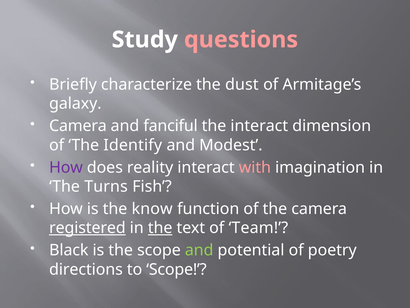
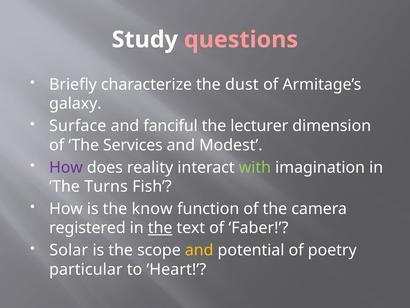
Camera at (78, 126): Camera -> Surface
the interact: interact -> lecturer
Identify: Identify -> Services
with colour: pink -> light green
registered underline: present -> none
Team: Team -> Faber
Black: Black -> Solar
and at (199, 250) colour: light green -> yellow
directions: directions -> particular
to Scope: Scope -> Heart
